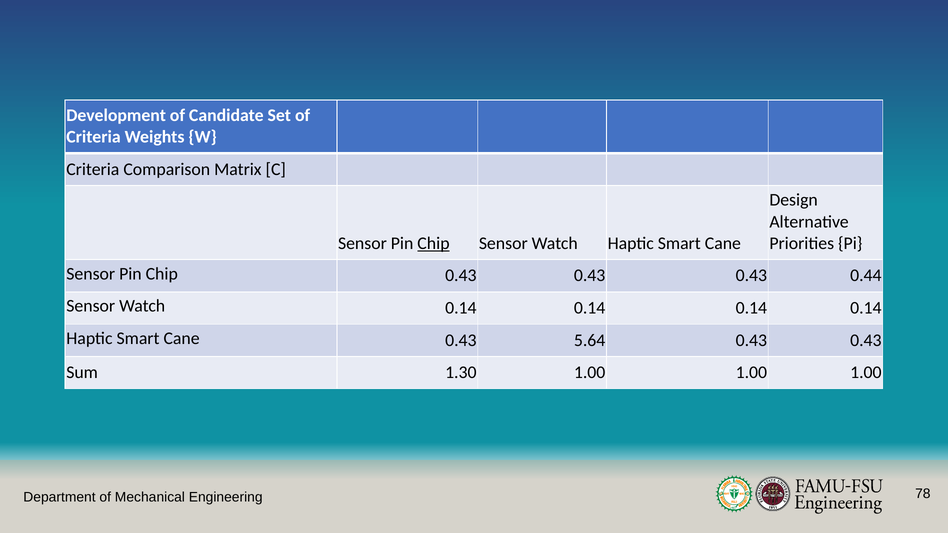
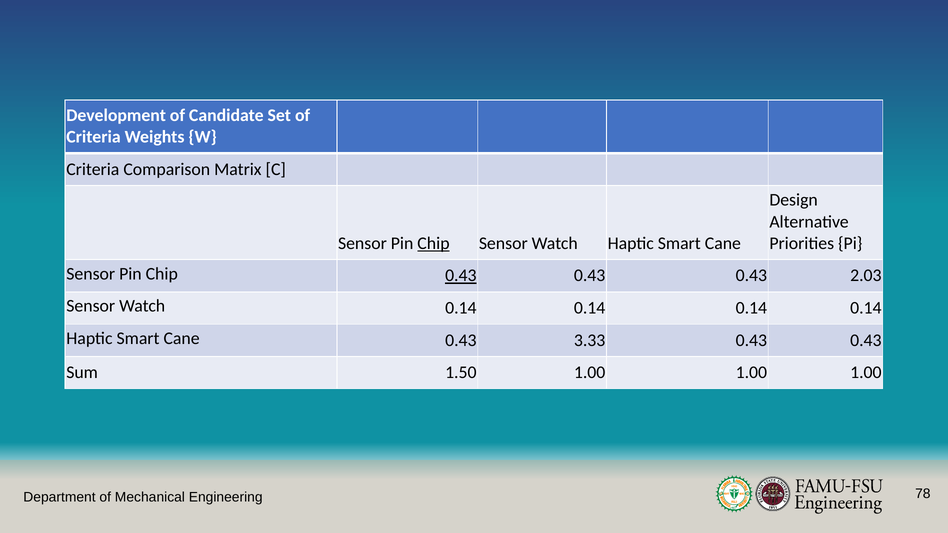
0.43 at (461, 276) underline: none -> present
0.44: 0.44 -> 2.03
5.64: 5.64 -> 3.33
1.30: 1.30 -> 1.50
